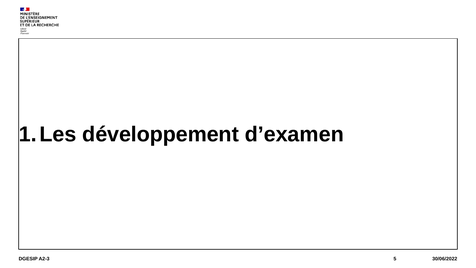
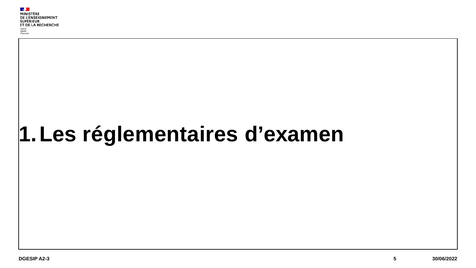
développement: développement -> réglementaires
